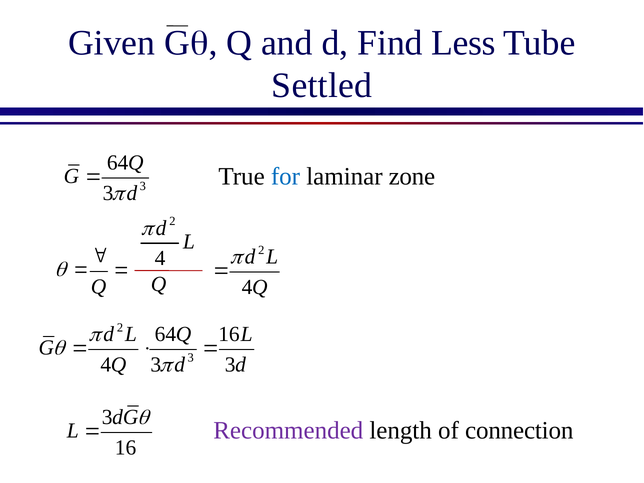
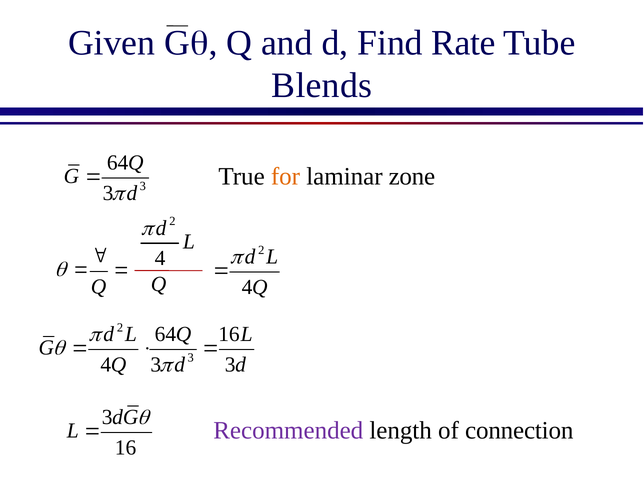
Less: Less -> Rate
Settled: Settled -> Blends
for colour: blue -> orange
